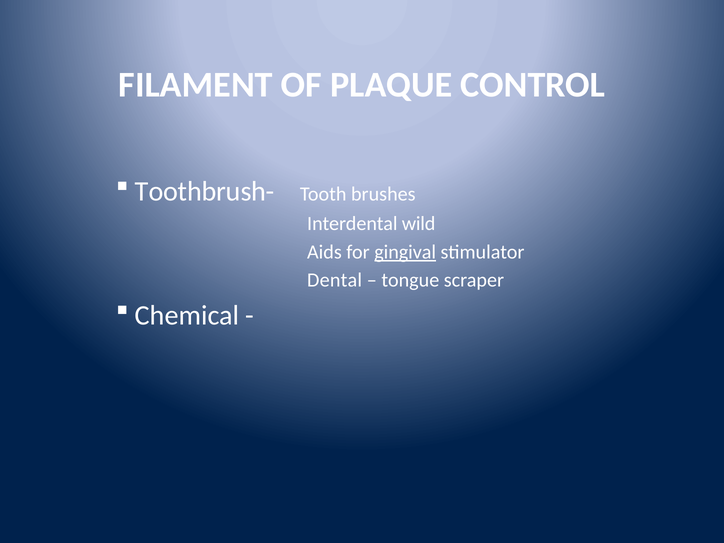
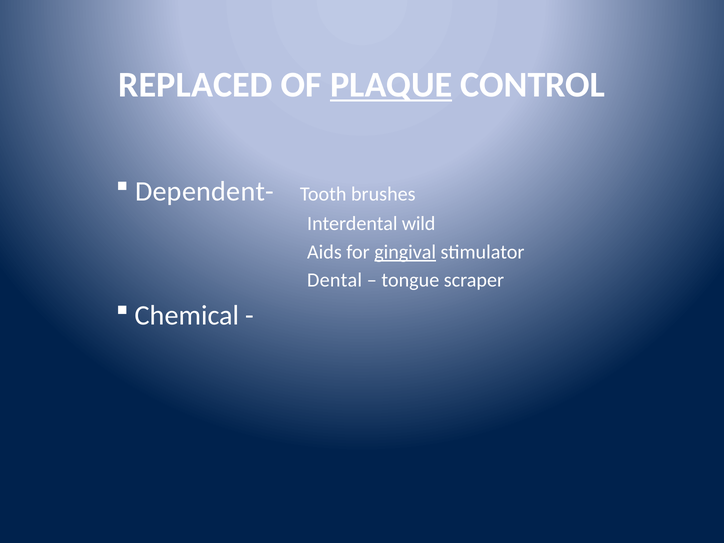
FILAMENT: FILAMENT -> REPLACED
PLAQUE underline: none -> present
Toothbrush-: Toothbrush- -> Dependent-
